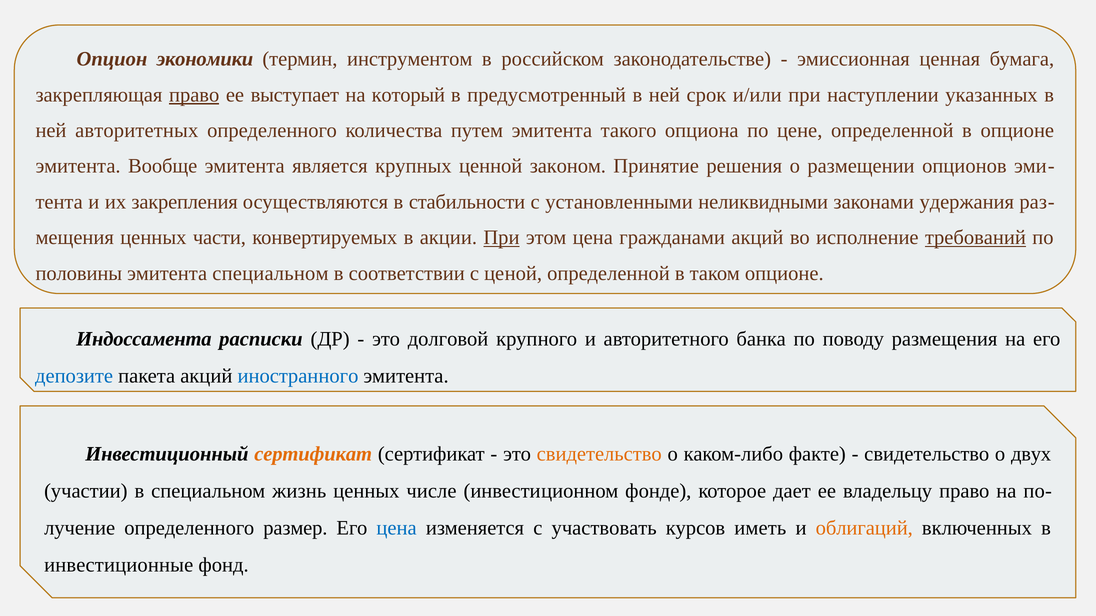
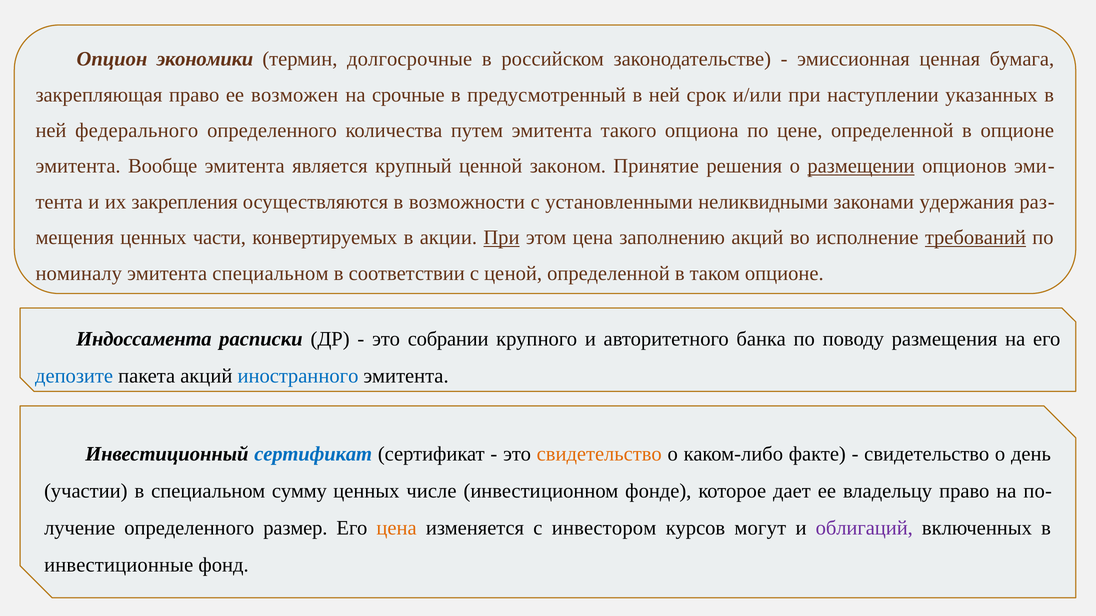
инструментом: инструментом -> долгосрочные
право at (194, 95) underline: present -> none
выступает: выступает -> возможен
который: который -> срочные
авторитетных: авторитетных -> федерального
крупных: крупных -> крупный
размещении underline: none -> present
стабильности: стабильности -> возможности
гражданами: гражданами -> заполнению
половины: половины -> номиналу
долговой: долговой -> собрании
сертификат at (313, 454) colour: orange -> blue
двух: двух -> день
жизнь: жизнь -> сумму
цена at (397, 528) colour: blue -> orange
участвовать: участвовать -> инвестором
иметь: иметь -> могут
облигаций colour: orange -> purple
